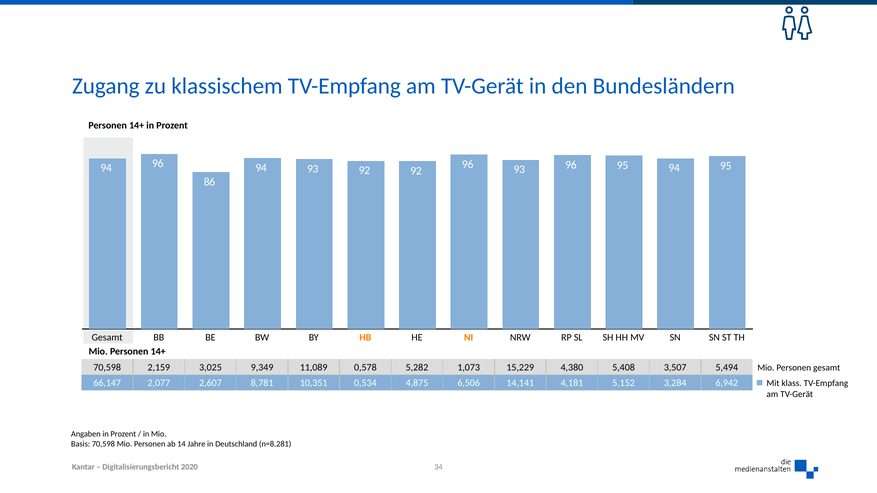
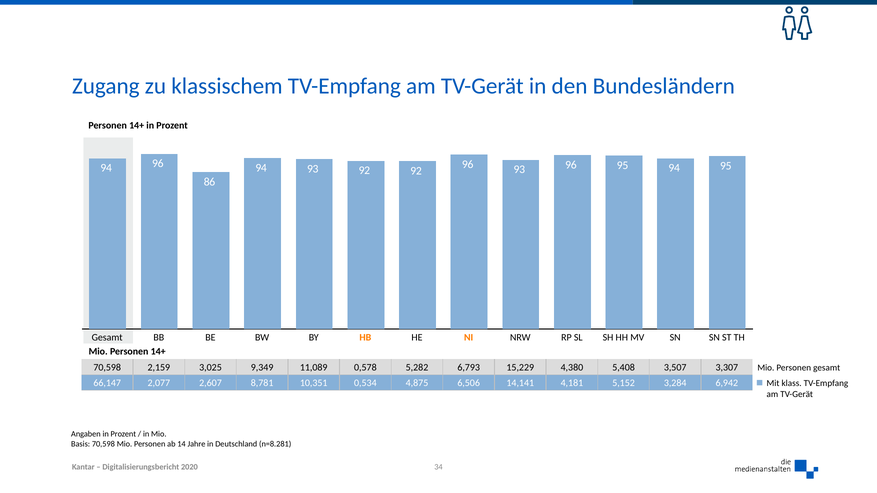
1,073: 1,073 -> 6,793
5,494: 5,494 -> 3,307
